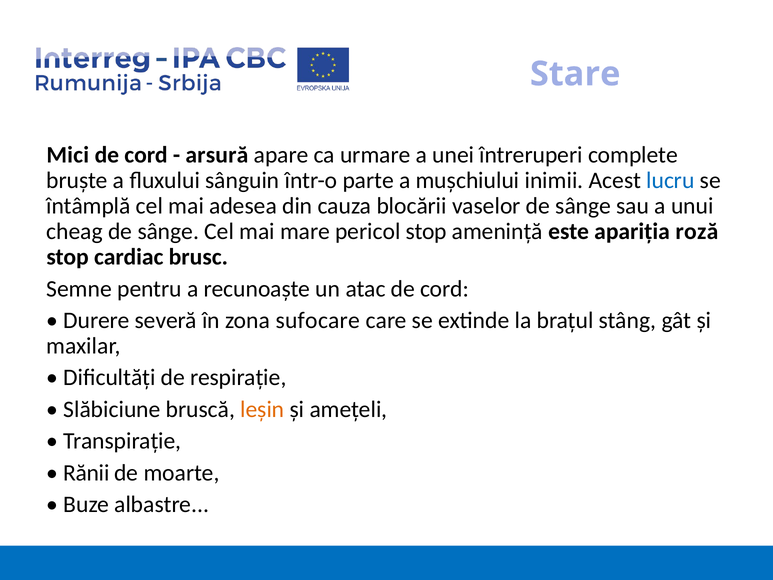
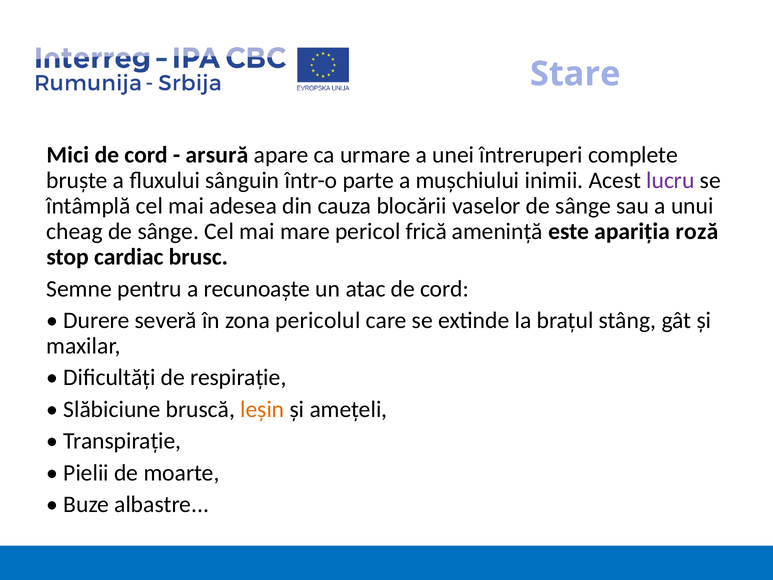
lucru colour: blue -> purple
pericol stop: stop -> frică
sufocare: sufocare -> pericolul
Rănii: Rănii -> Pielii
